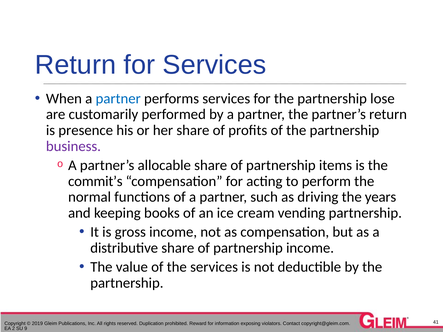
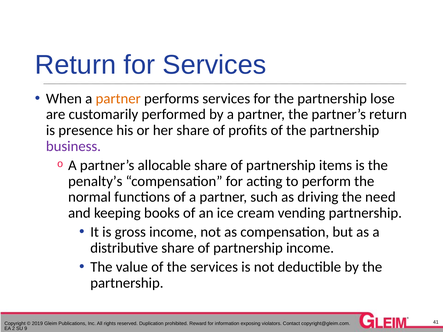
partner at (118, 99) colour: blue -> orange
commit’s: commit’s -> penalty’s
years: years -> need
